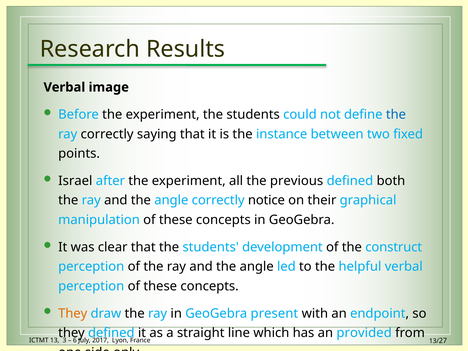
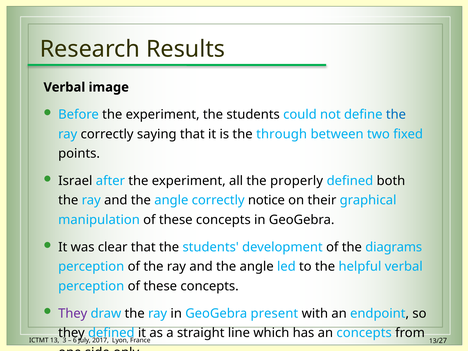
instance: instance -> through
previous: previous -> properly
construct: construct -> diagrams
They at (73, 313) colour: orange -> purple
an provided: provided -> concepts
